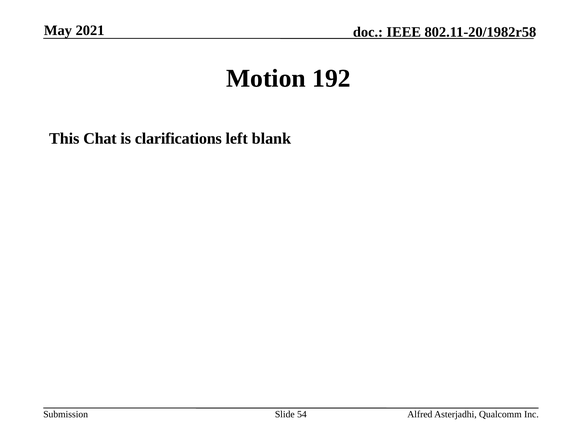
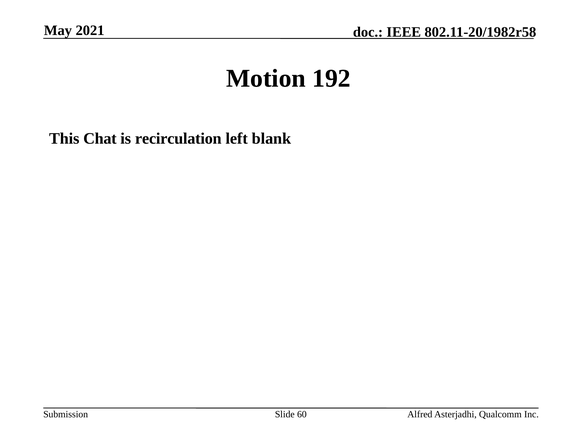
clarifications: clarifications -> recirculation
54: 54 -> 60
